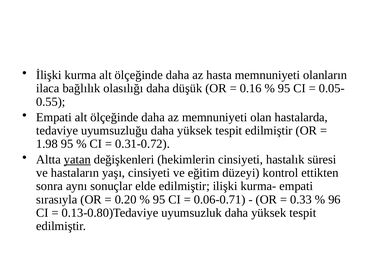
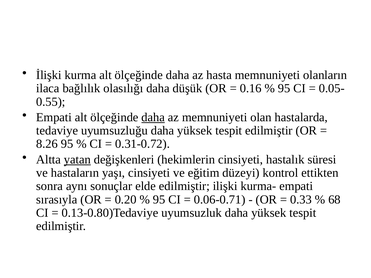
daha at (153, 117) underline: none -> present
1.98: 1.98 -> 8.26
96: 96 -> 68
